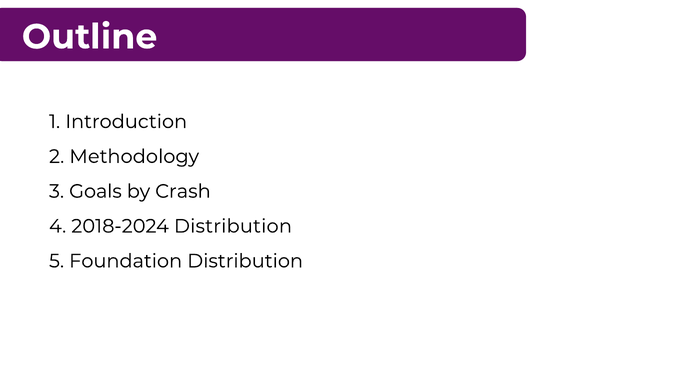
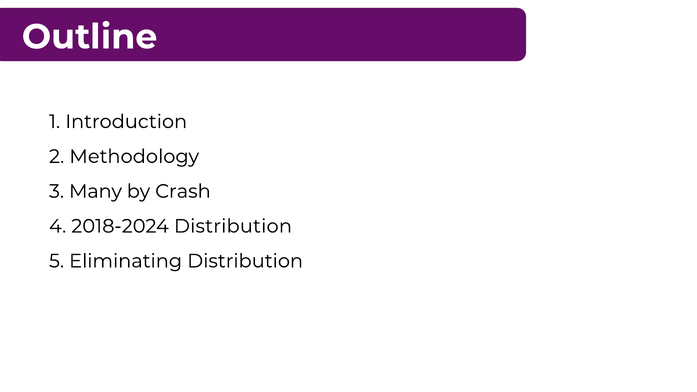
Goals: Goals -> Many
Foundation: Foundation -> Eliminating
